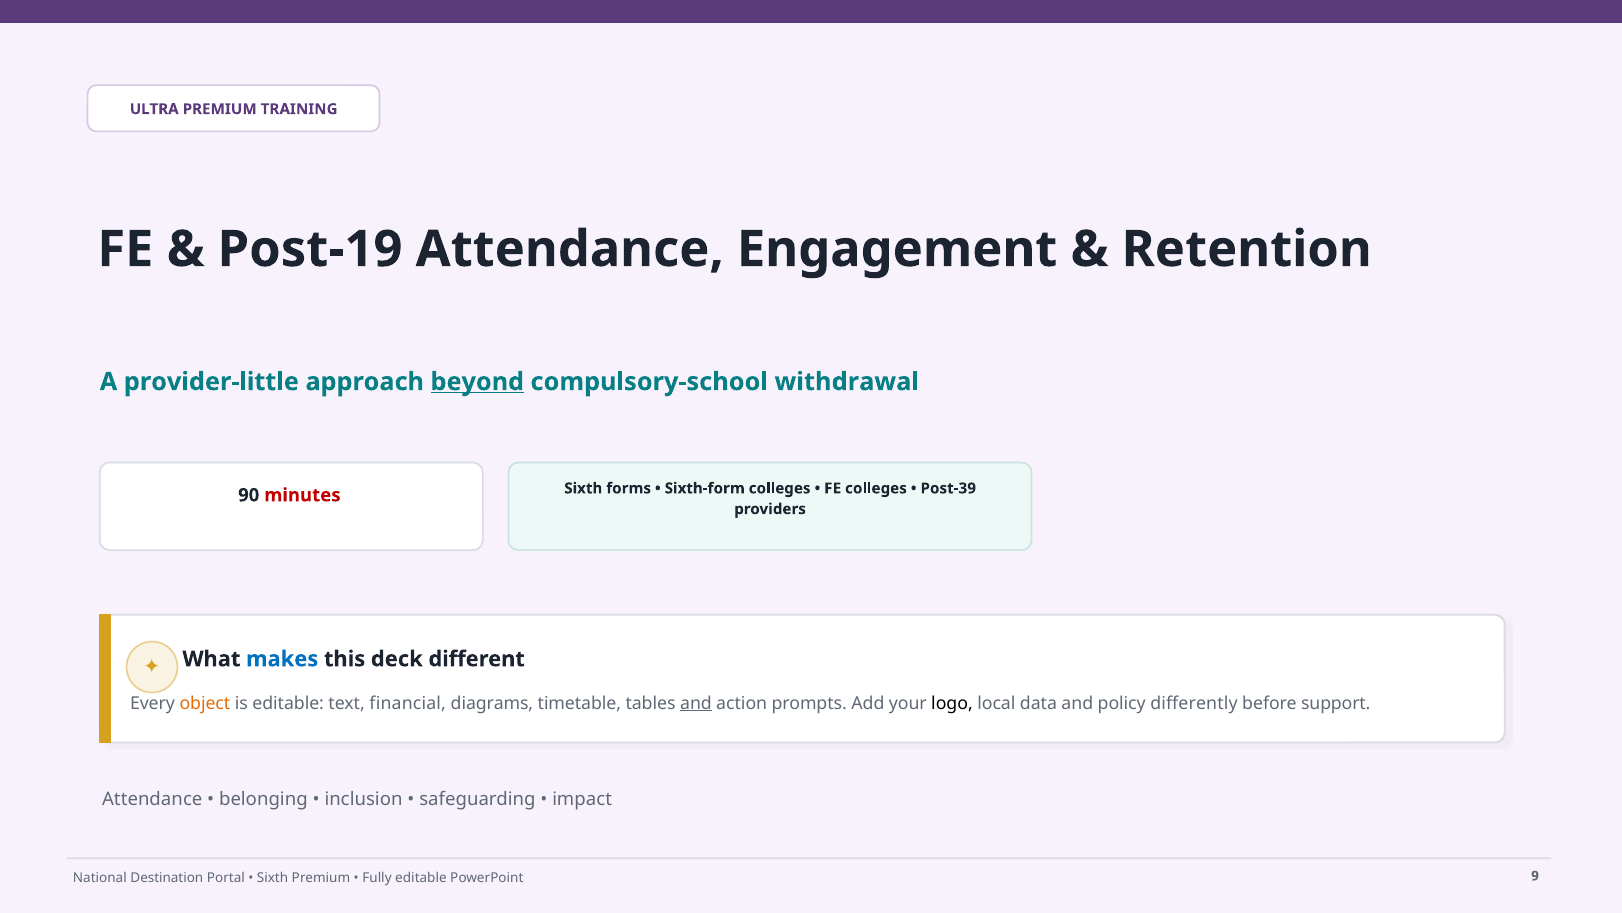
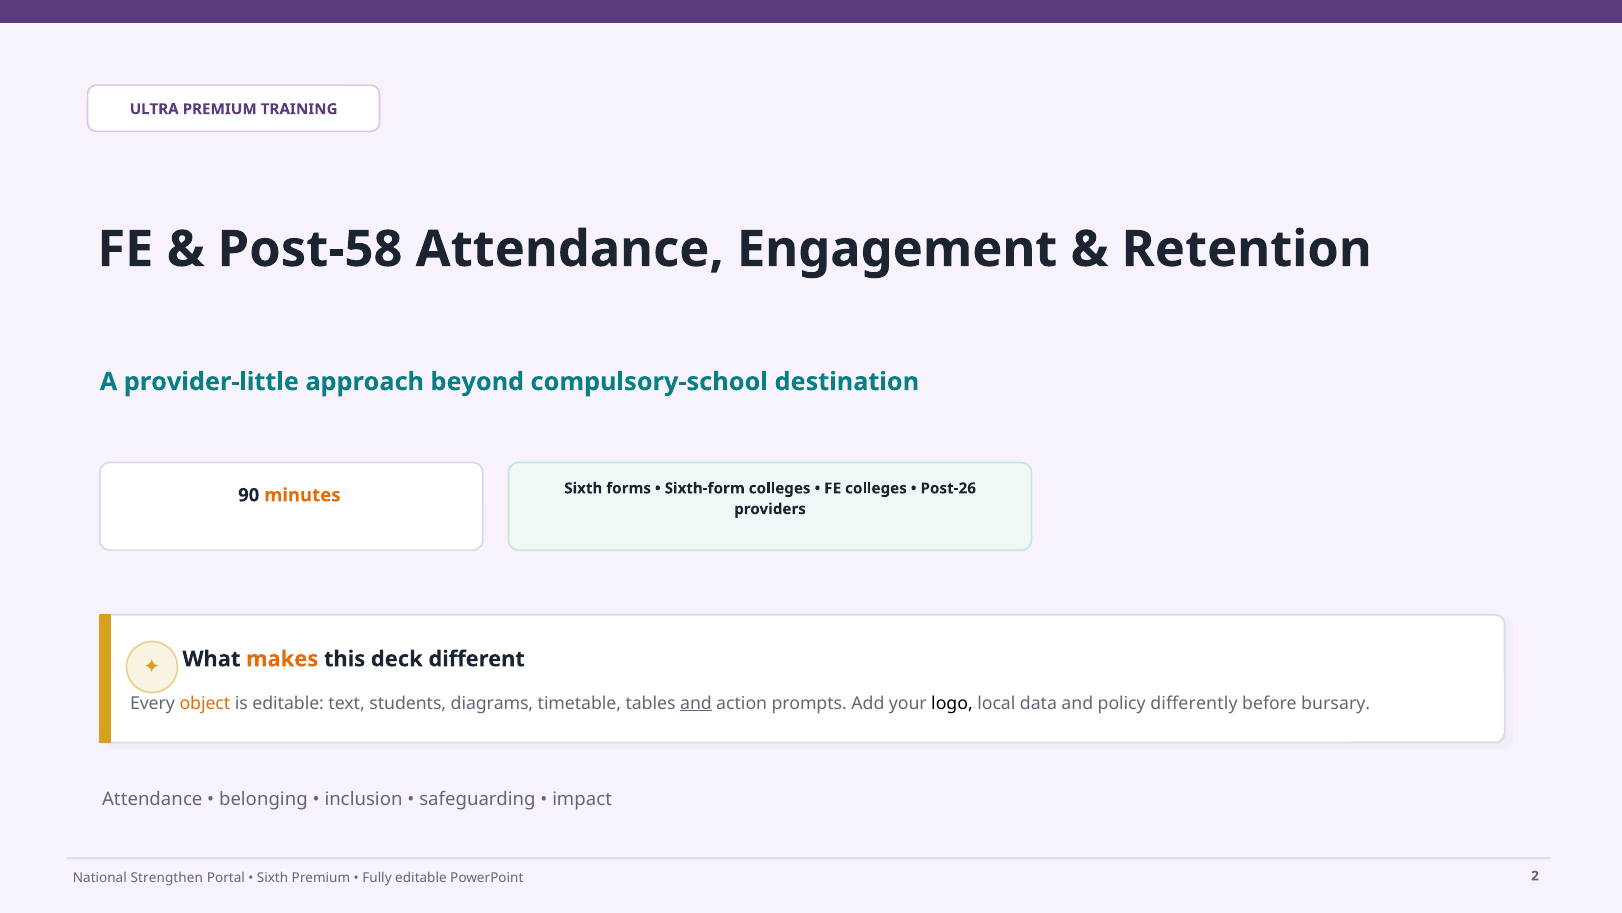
Post-19: Post-19 -> Post-58
beyond underline: present -> none
withdrawal: withdrawal -> destination
minutes colour: red -> orange
Post-39: Post-39 -> Post-26
makes colour: blue -> orange
financial: financial -> students
support: support -> bursary
Destination: Destination -> Strengthen
9: 9 -> 2
